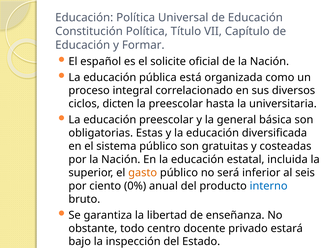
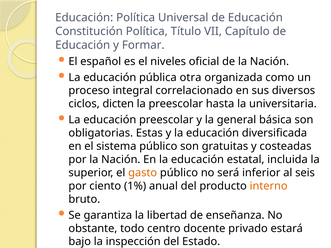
solicite: solicite -> niveles
está: está -> otra
0%: 0% -> 1%
interno colour: blue -> orange
